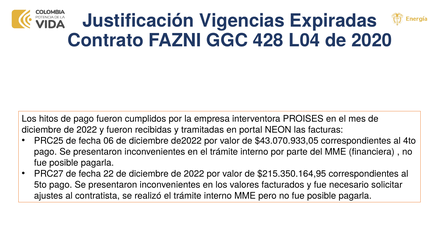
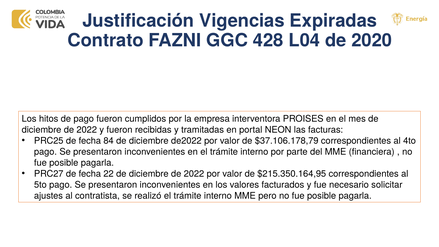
06: 06 -> 84
$43.070.933,05: $43.070.933,05 -> $37.106.178,79
